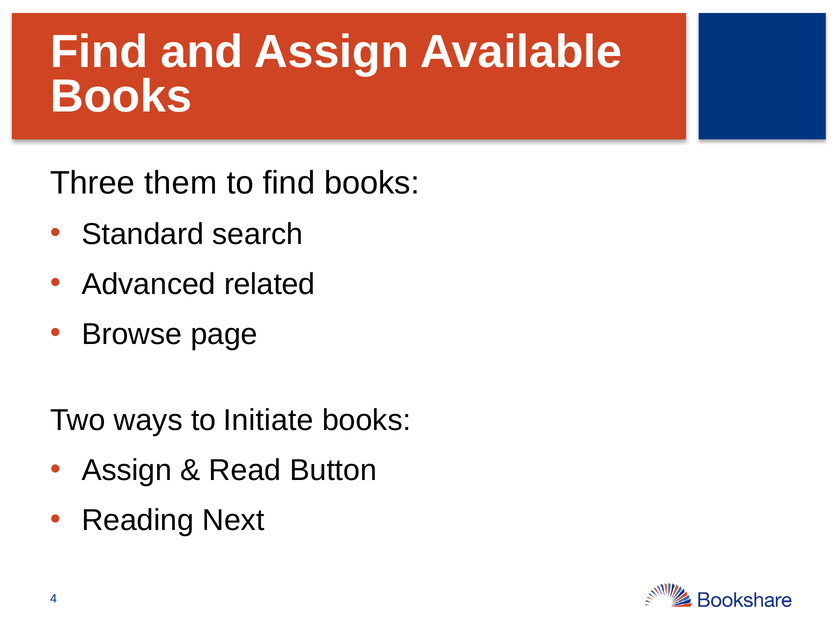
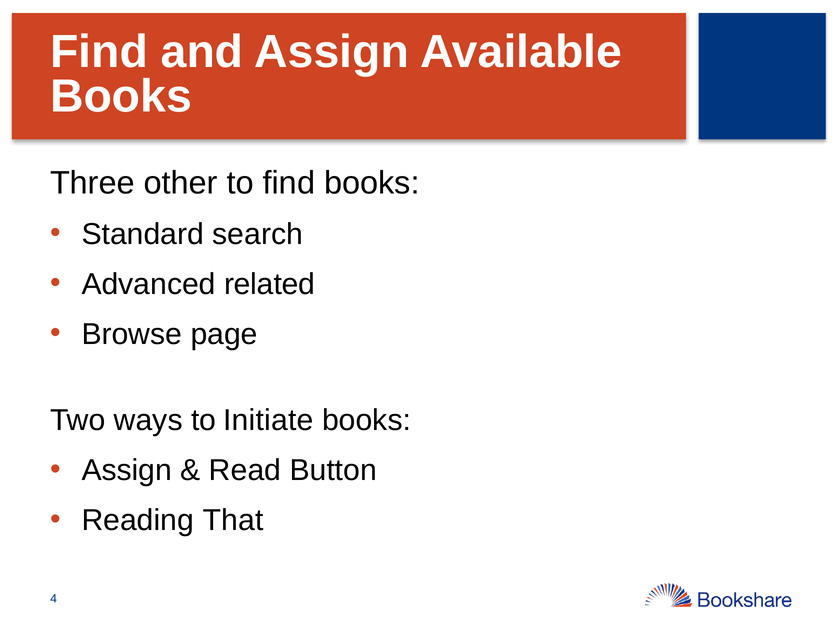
them: them -> other
Next: Next -> That
